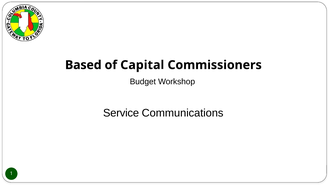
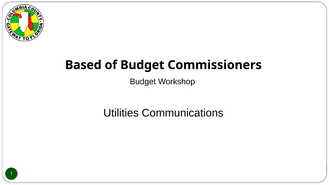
of Capital: Capital -> Budget
Service: Service -> Utilities
